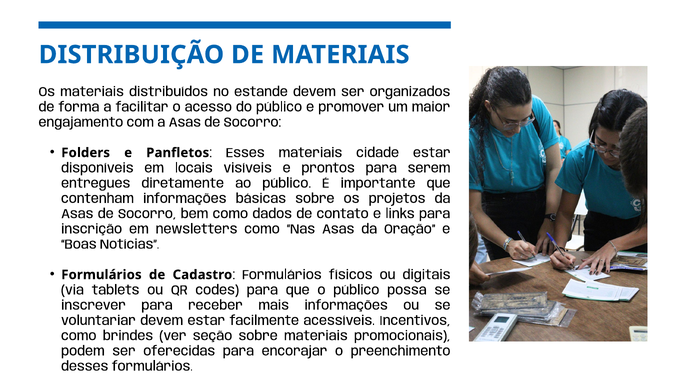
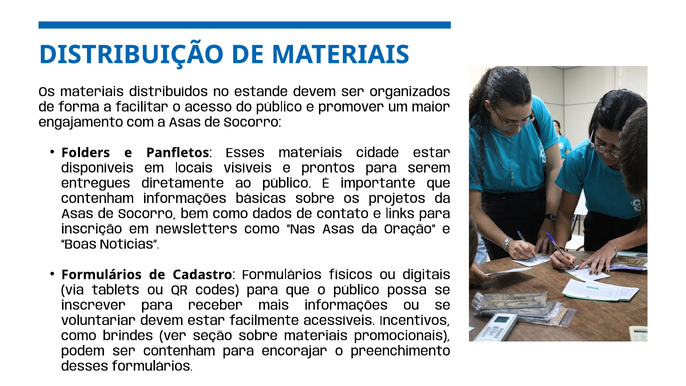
ser oferecidas: oferecidas -> contenham
